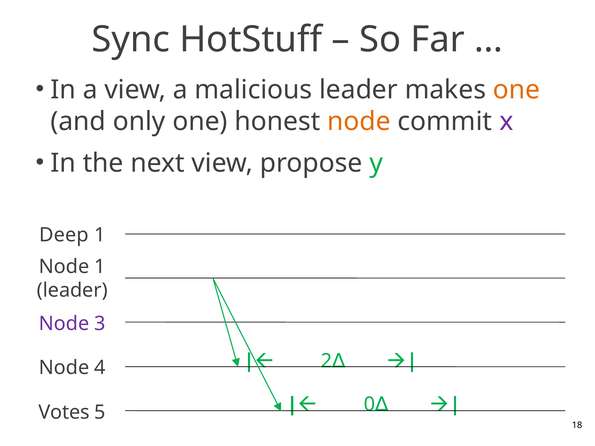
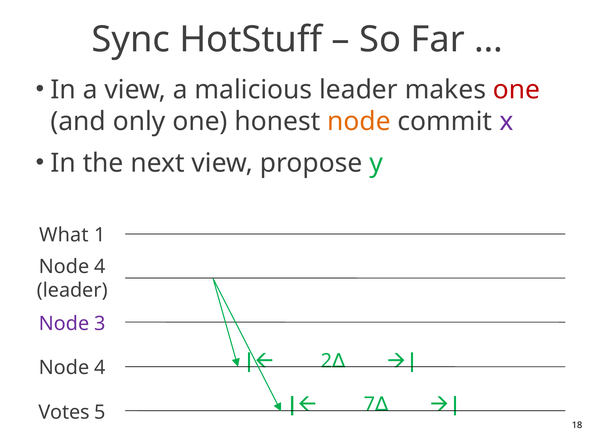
one at (517, 90) colour: orange -> red
Deep: Deep -> What
1 at (100, 267): 1 -> 4
0: 0 -> 7
